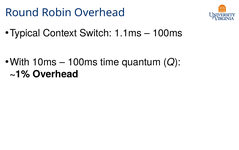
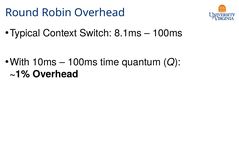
1.1ms: 1.1ms -> 8.1ms
